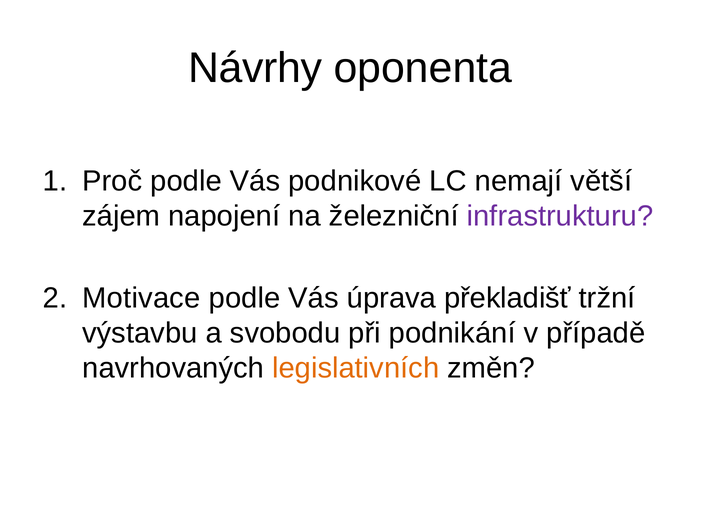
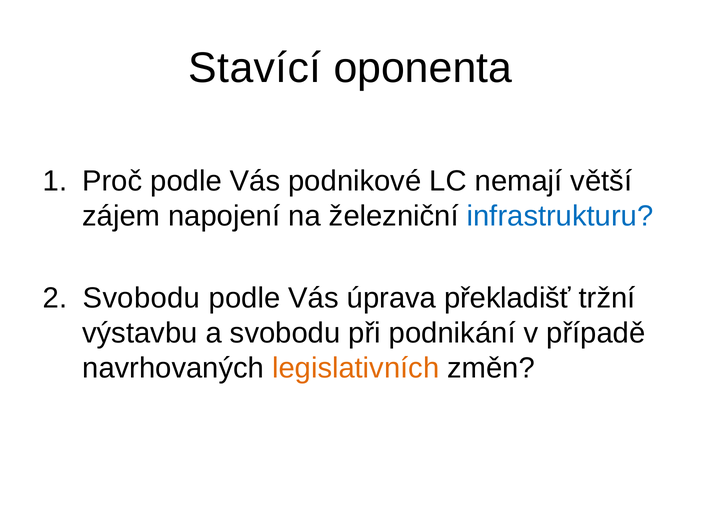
Návrhy: Návrhy -> Stavící
infrastrukturu colour: purple -> blue
Motivace at (141, 298): Motivace -> Svobodu
